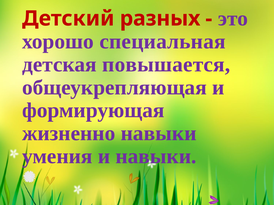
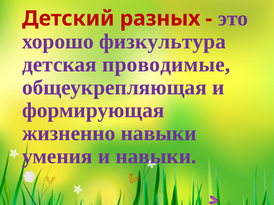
специальная: специальная -> физкультура
повышается: повышается -> проводимые
